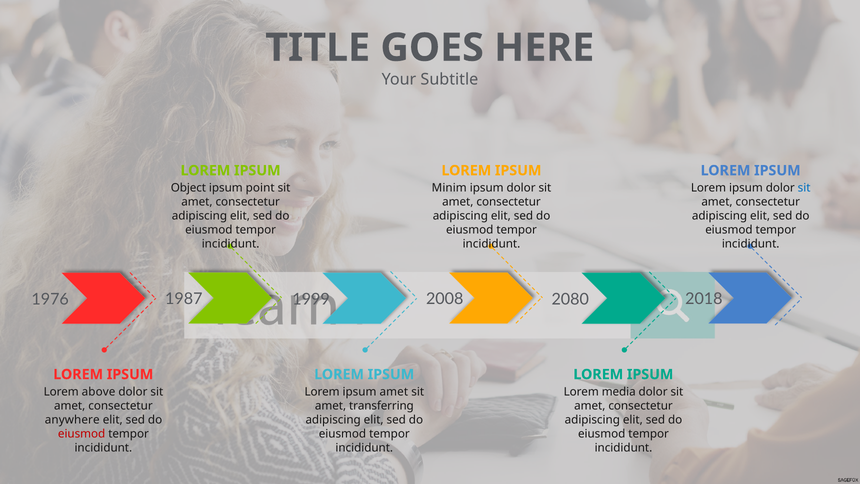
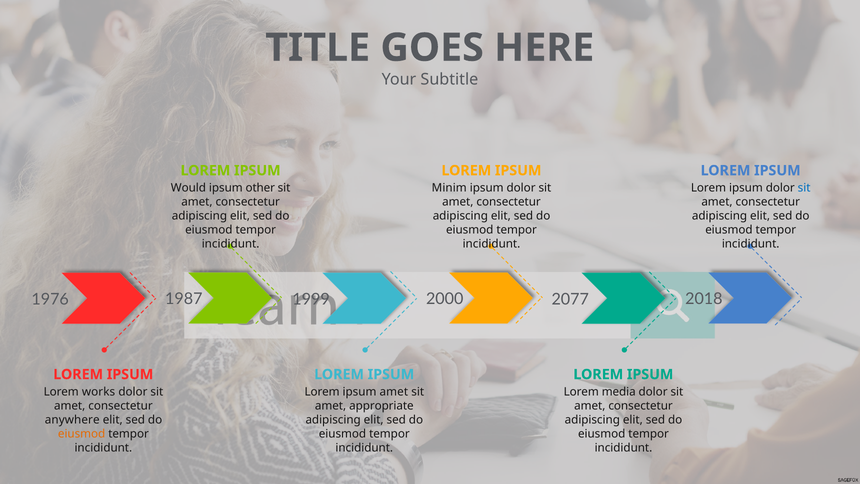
Object: Object -> Would
point: point -> other
2008: 2008 -> 2000
2080: 2080 -> 2077
above: above -> works
transferring: transferring -> appropriate
eiusmod at (82, 434) colour: red -> orange
